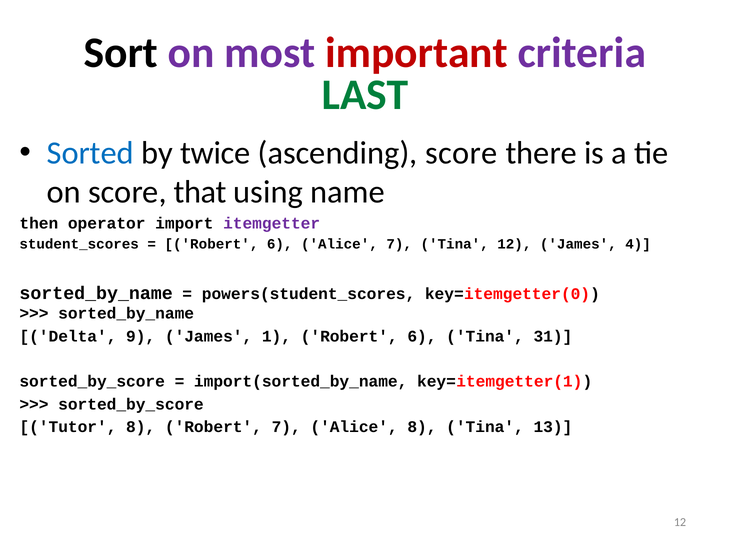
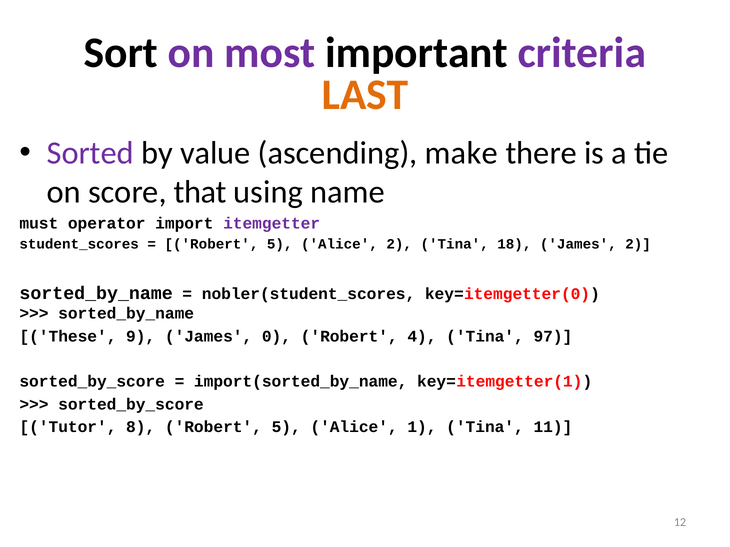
important colour: red -> black
LAST colour: green -> orange
Sorted colour: blue -> purple
twice: twice -> value
ascending score: score -> make
then: then -> must
6 at (280, 244): 6 -> 5
Alice 7: 7 -> 2
Tina 12: 12 -> 18
James 4: 4 -> 2
powers(student_scores: powers(student_scores -> nobler(student_scores
Delta: Delta -> These
1: 1 -> 0
6 at (422, 337): 6 -> 4
31: 31 -> 97
8 Robert 7: 7 -> 5
Alice 8: 8 -> 1
13: 13 -> 11
